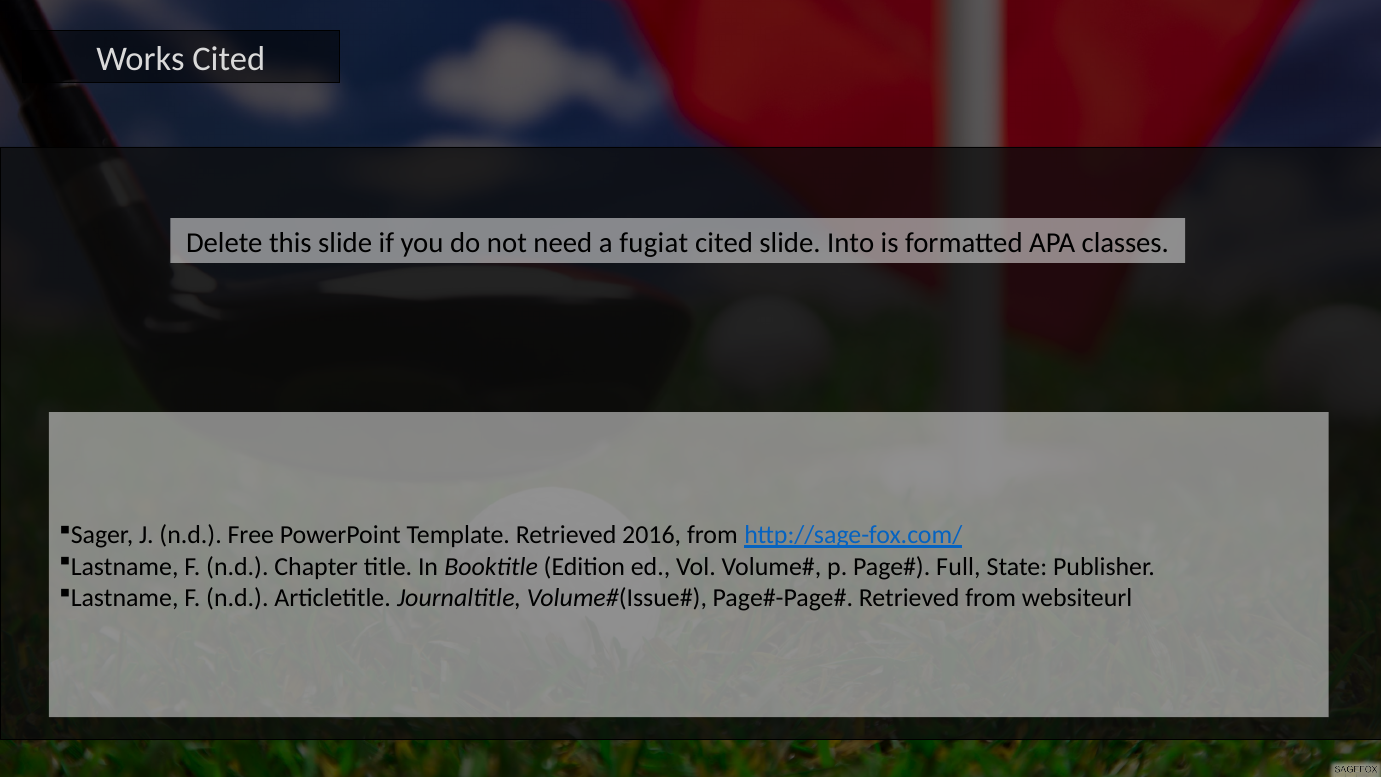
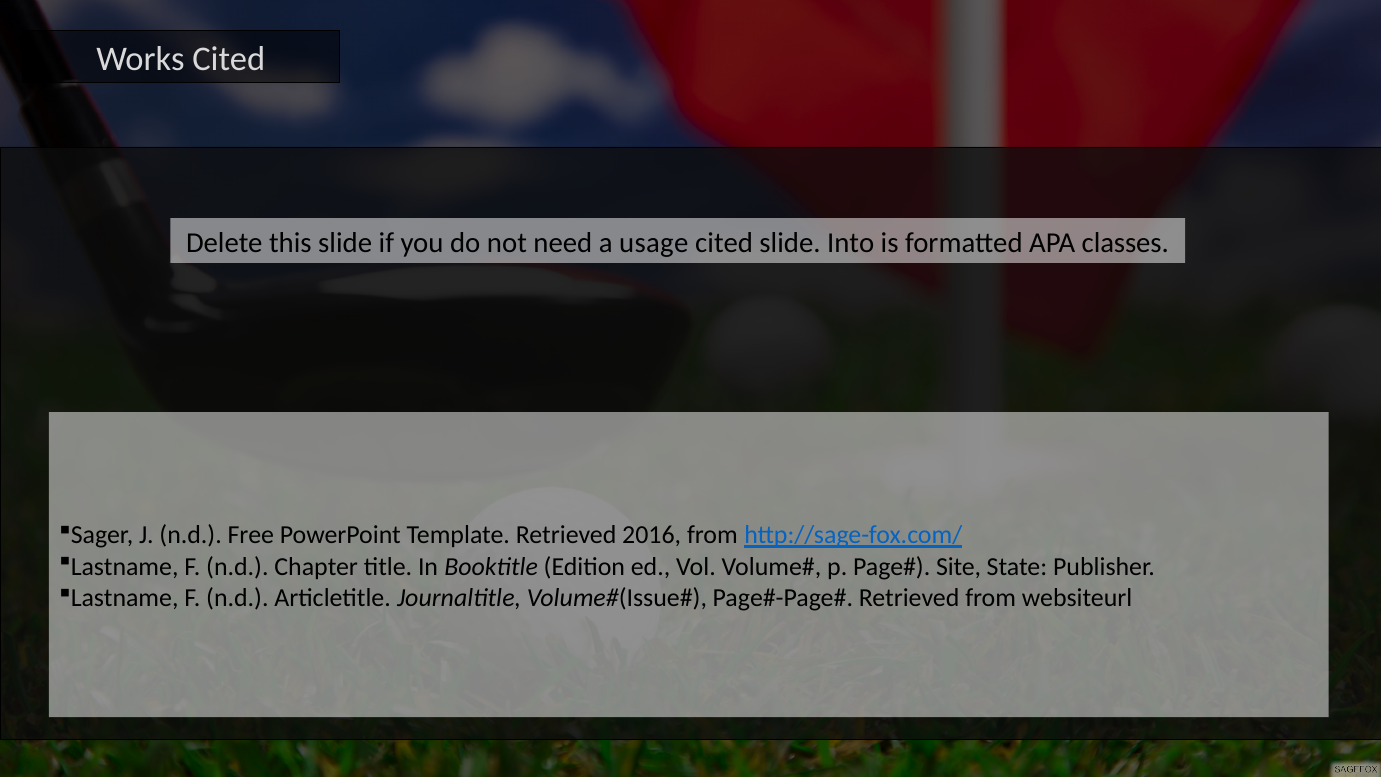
fugiat: fugiat -> usage
Full: Full -> Site
